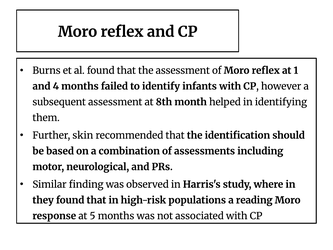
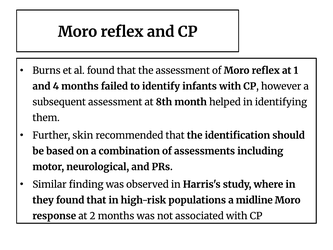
reading: reading -> midline
5: 5 -> 2
